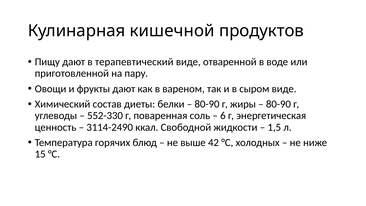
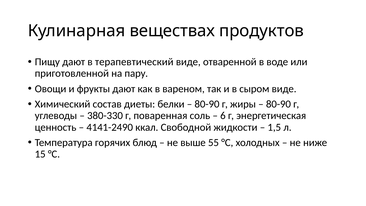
кишечной: кишечной -> веществах
552-330: 552-330 -> 380-330
3114-2490: 3114-2490 -> 4141-2490
42: 42 -> 55
